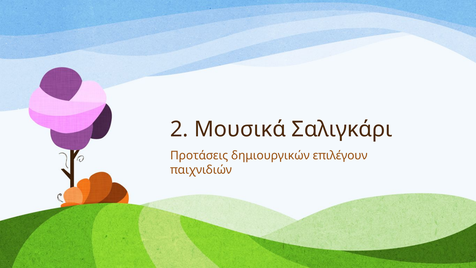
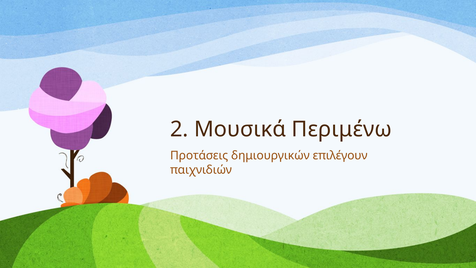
Σαλιγκάρι: Σαλιγκάρι -> Περιμένω
